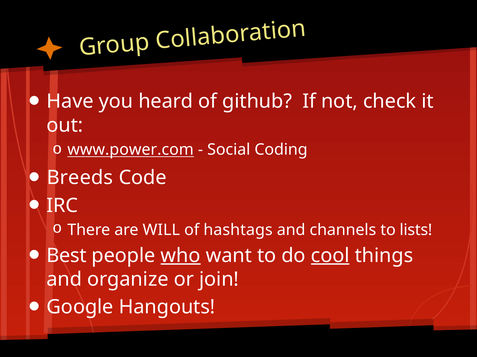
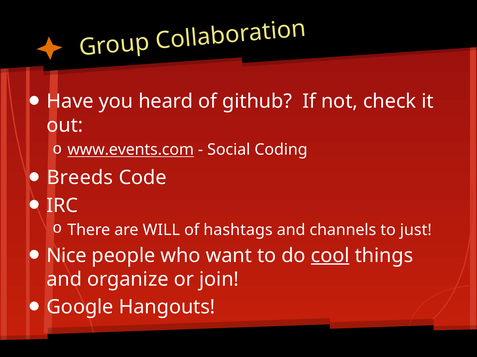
www.power.com: www.power.com -> www.events.com
lists: lists -> just
Best: Best -> Nice
who underline: present -> none
